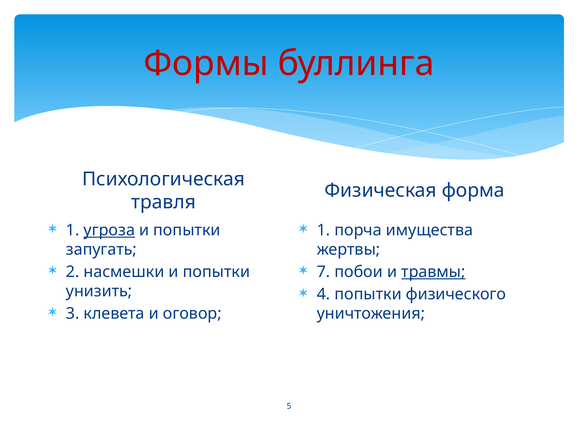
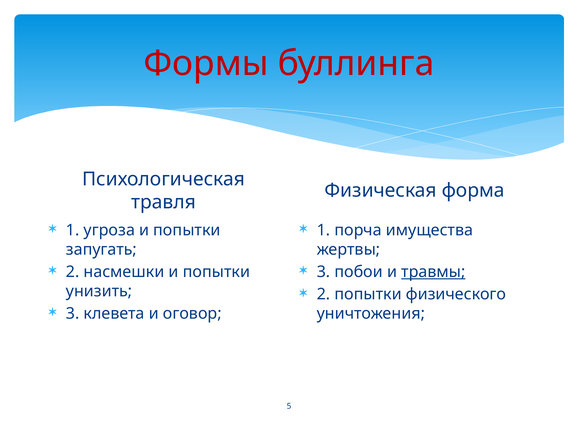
угроза underline: present -> none
7 at (323, 272): 7 -> 3
4 at (323, 295): 4 -> 2
